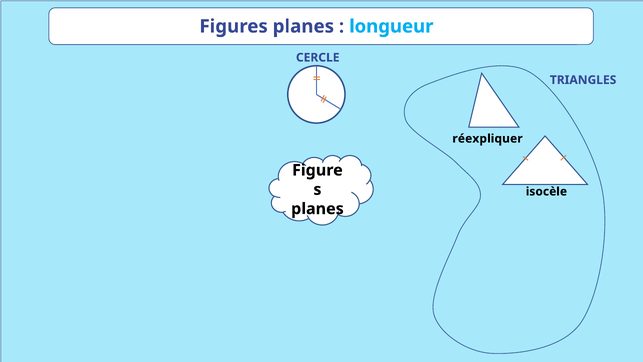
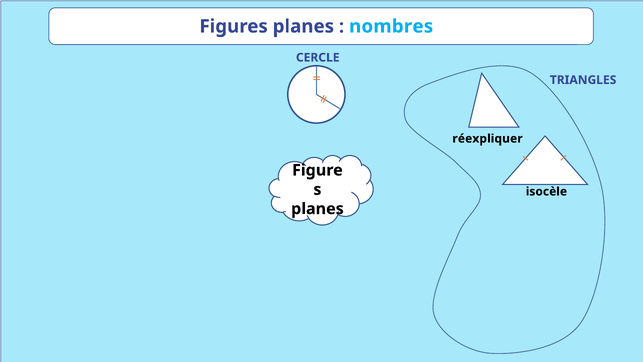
longueur: longueur -> nombres
